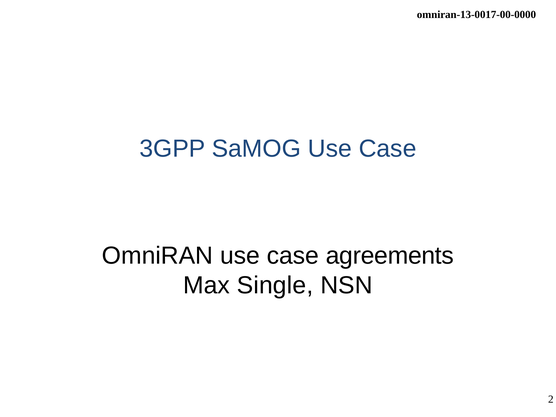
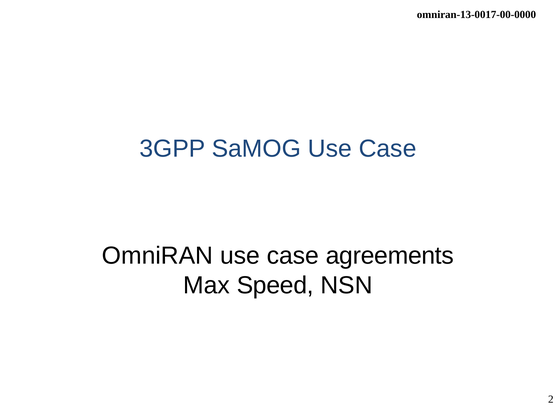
Single: Single -> Speed
